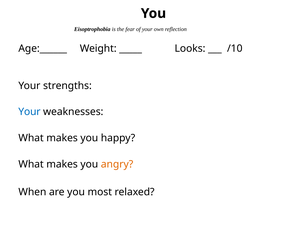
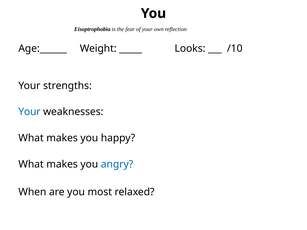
angry colour: orange -> blue
